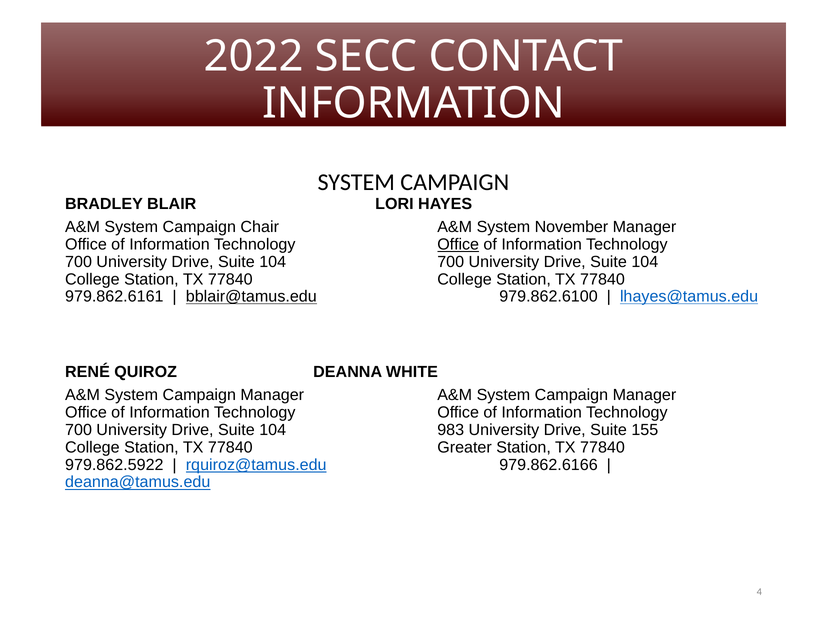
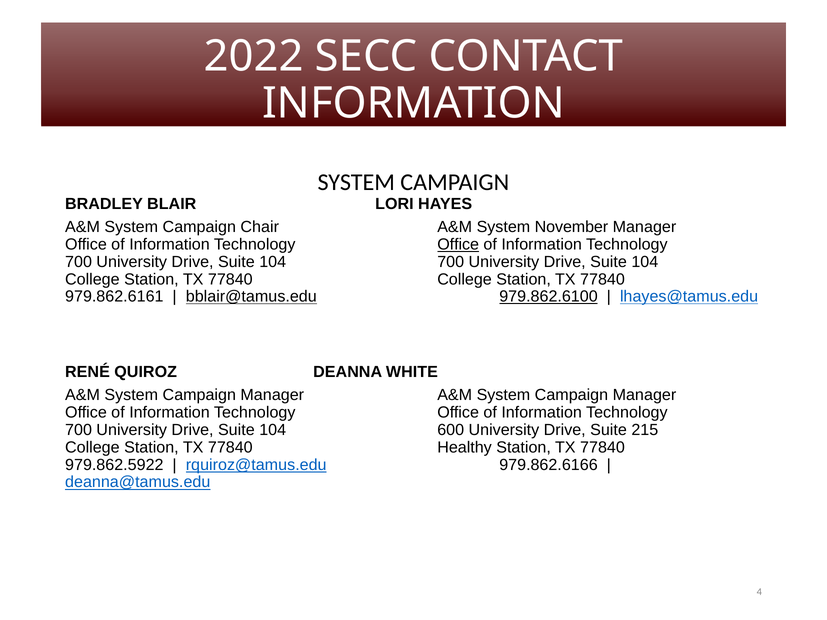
979.862.6100 underline: none -> present
983: 983 -> 600
155: 155 -> 215
Greater: Greater -> Healthy
